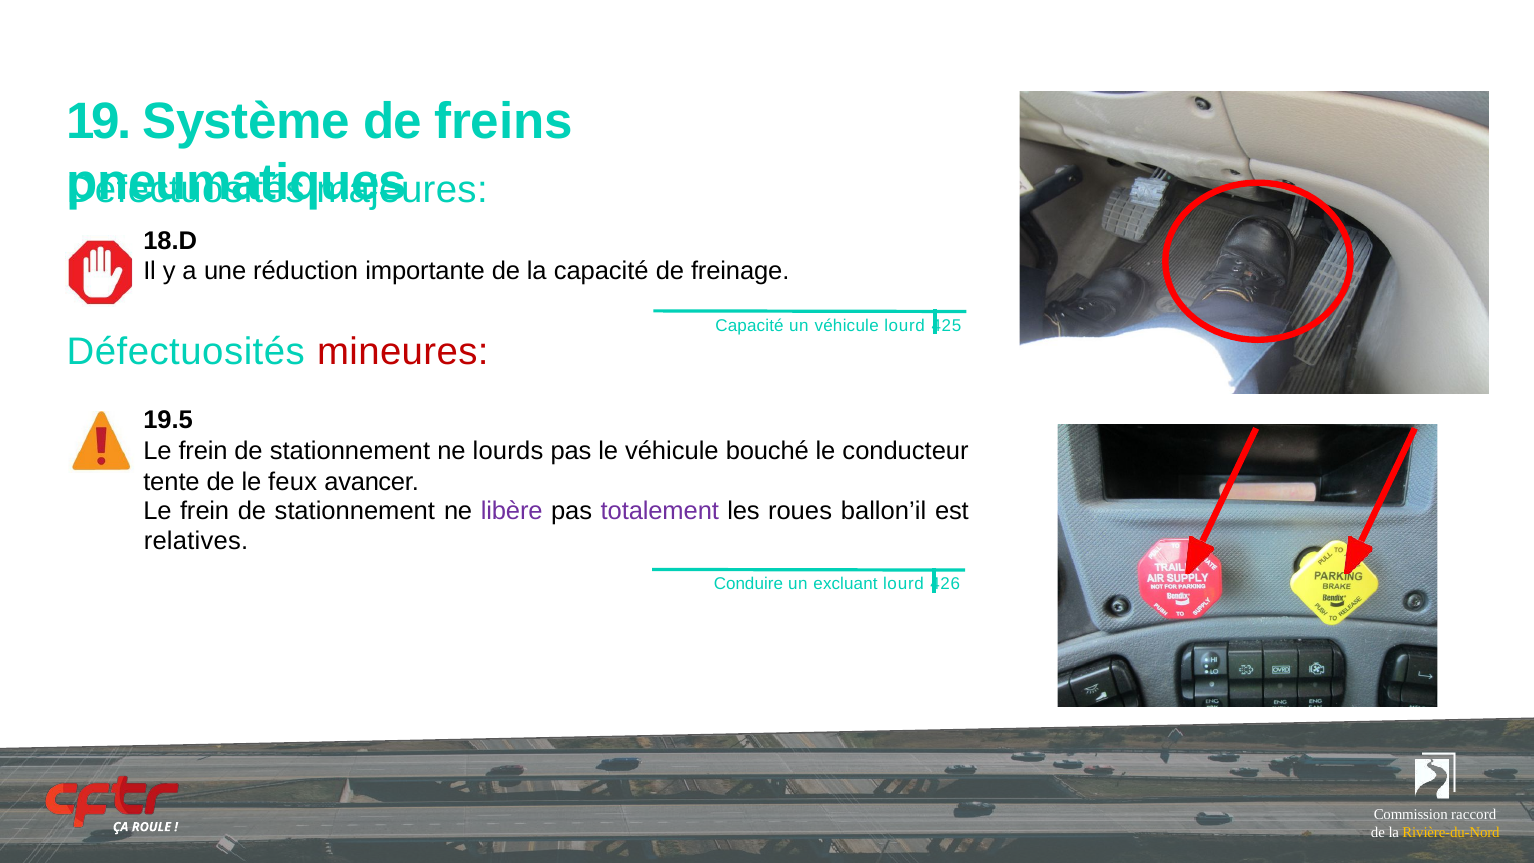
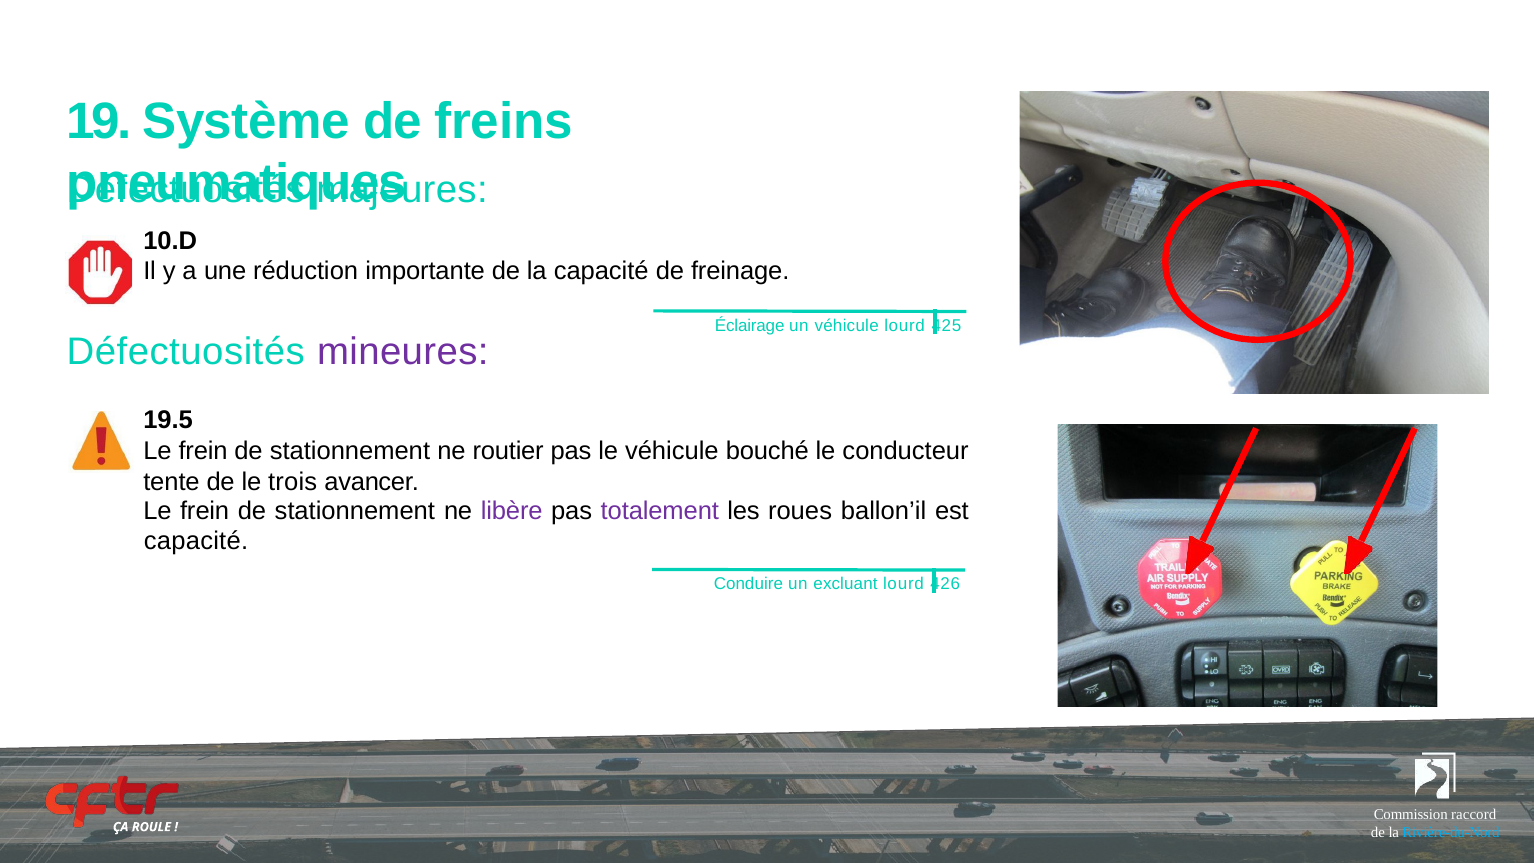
18.D: 18.D -> 10.D
Capacité at (750, 325): Capacité -> Éclairage
mineures colour: red -> purple
lourds: lourds -> routier
feux: feux -> trois
relatives at (196, 541): relatives -> capacité
Rivière-du-Nord colour: yellow -> light blue
